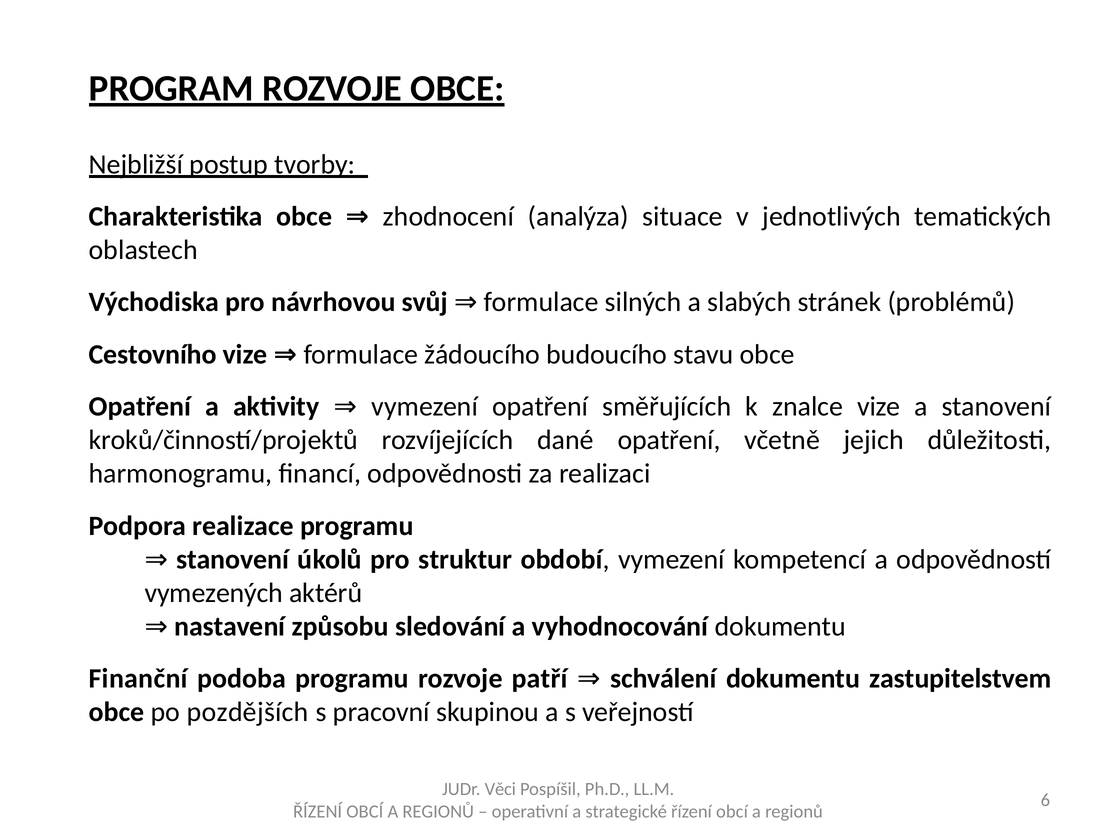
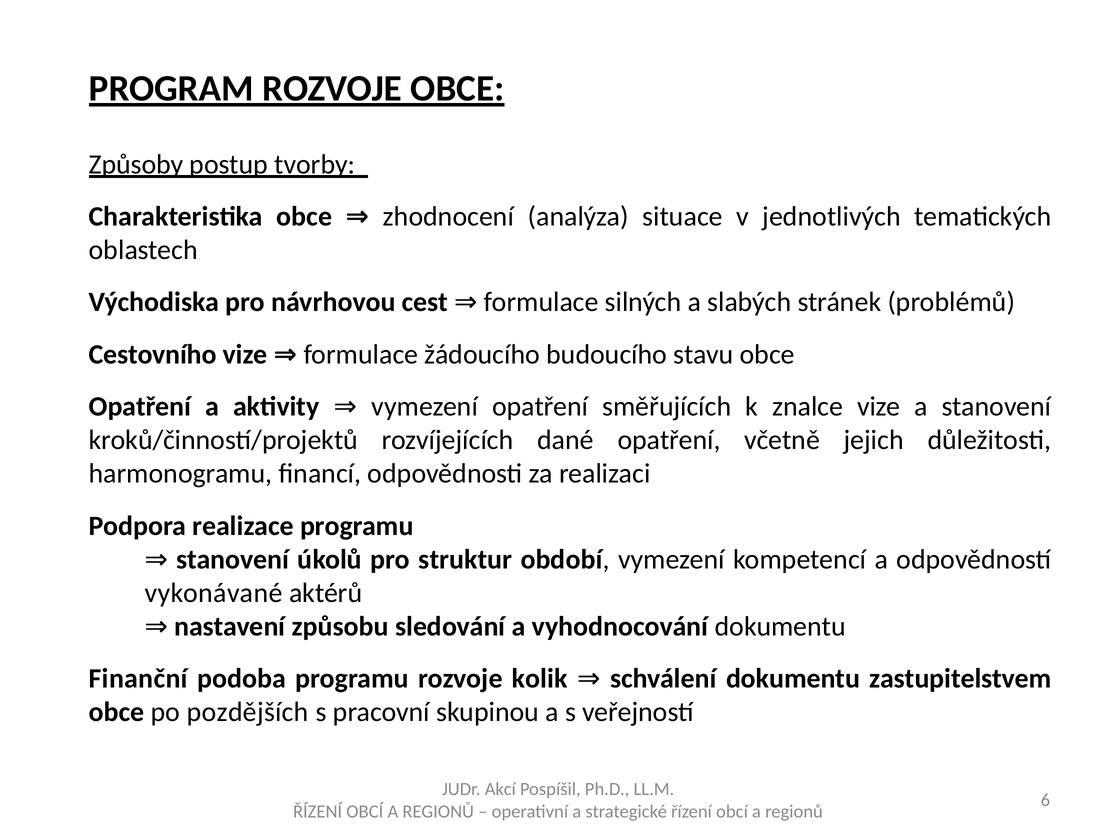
Nejbližší: Nejbližší -> Způsoby
svůj: svůj -> cest
vymezených: vymezených -> vykonávané
patří: patří -> kolik
Věci: Věci -> Akcí
